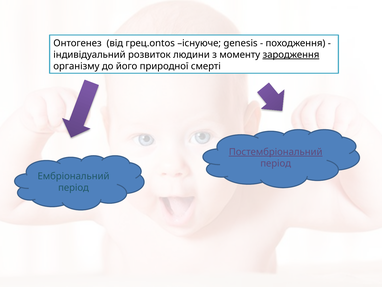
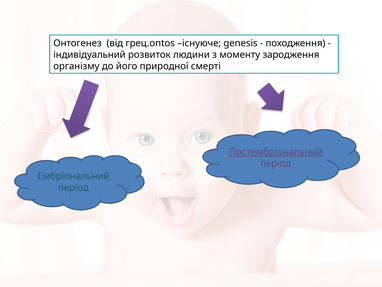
зародження underline: present -> none
